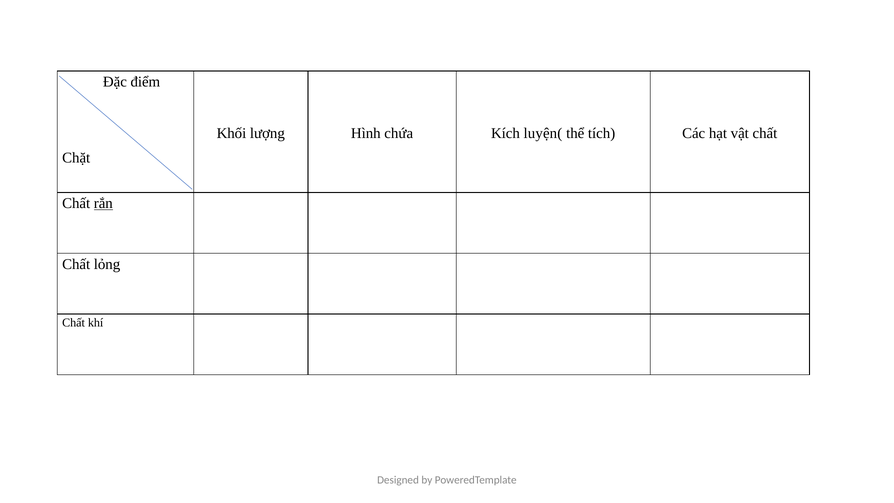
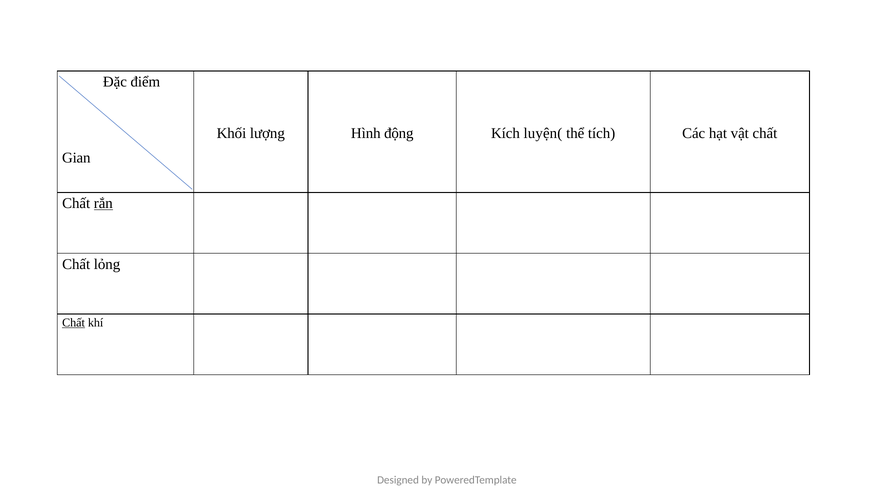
chứa: chứa -> động
Chặt: Chặt -> Gian
Chất at (74, 323) underline: none -> present
